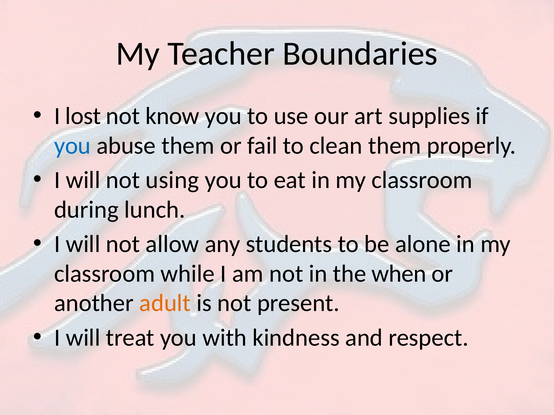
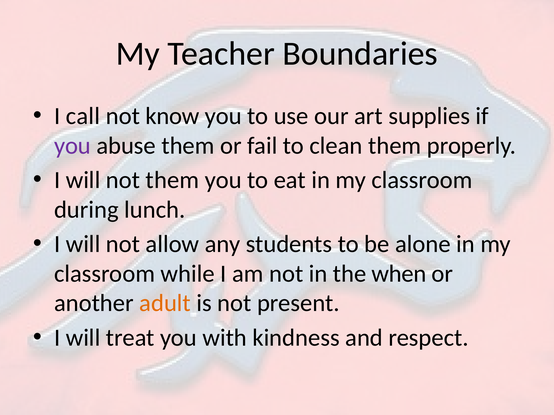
lost: lost -> call
you at (72, 146) colour: blue -> purple
not using: using -> them
